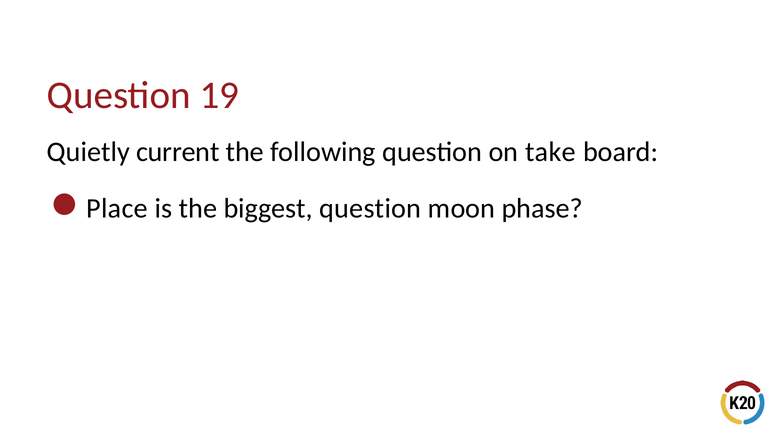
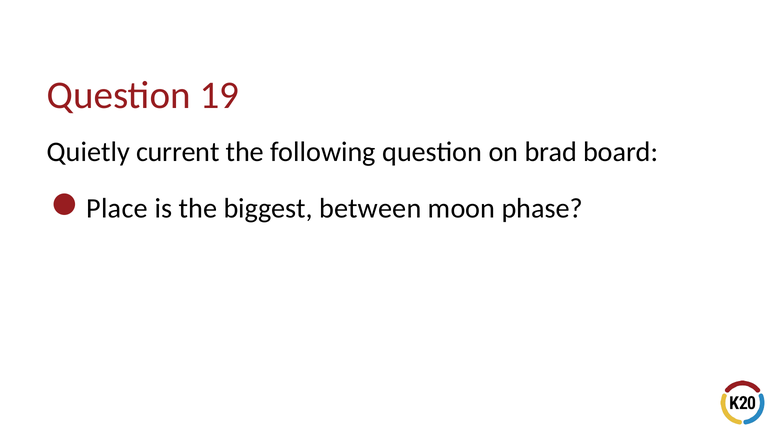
take: take -> brad
biggest question: question -> between
